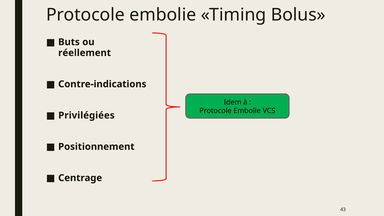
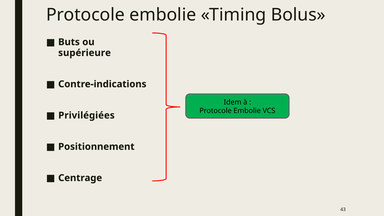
réellement: réellement -> supérieure
